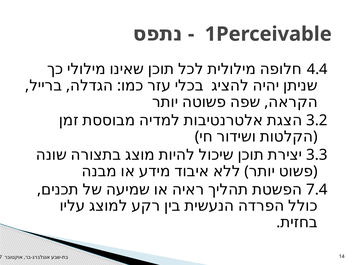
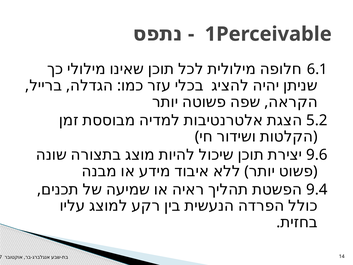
4.4: 4.4 -> 6.1
3.2: 3.2 -> 5.2
3.3: 3.3 -> 9.6
7.4: 7.4 -> 9.4
